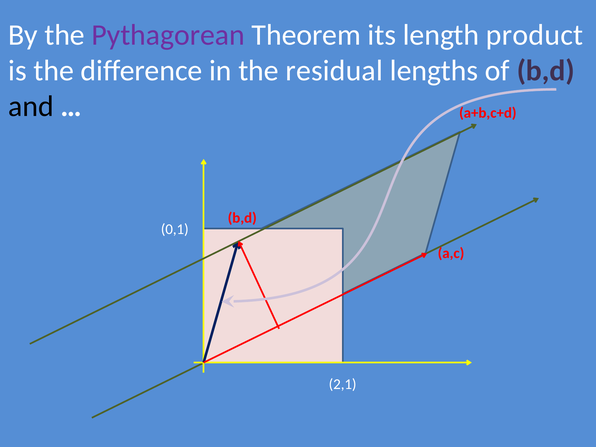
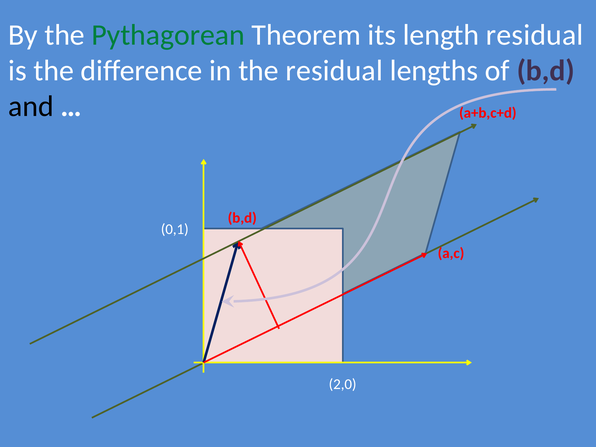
Pythagorean colour: purple -> green
length product: product -> residual
2,1: 2,1 -> 2,0
